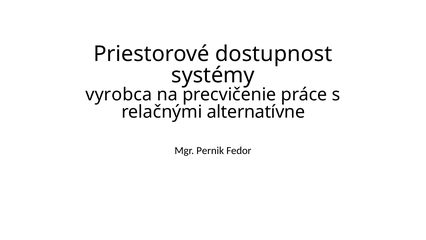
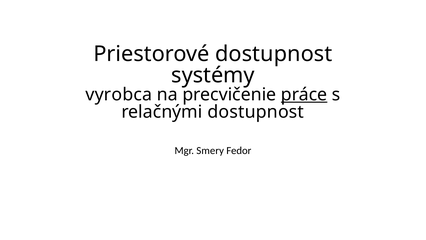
práce underline: none -> present
relačnými alternatívne: alternatívne -> dostupnost
Pernik: Pernik -> Smery
